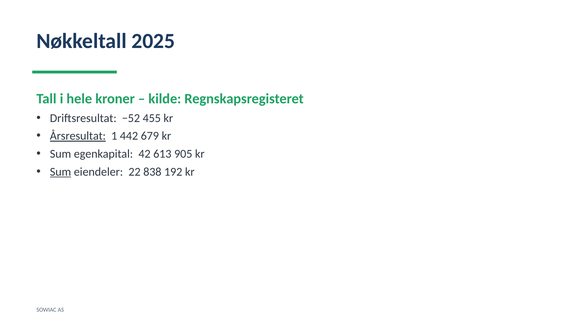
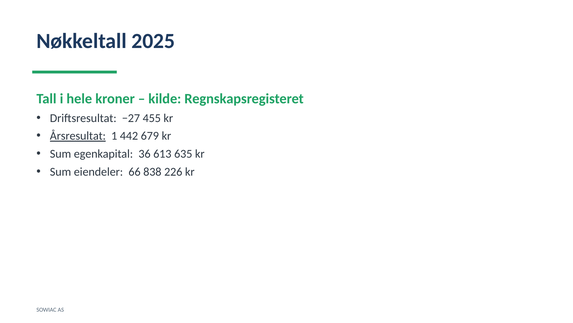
−52: −52 -> −27
42: 42 -> 36
905: 905 -> 635
Sum at (61, 172) underline: present -> none
22: 22 -> 66
192: 192 -> 226
